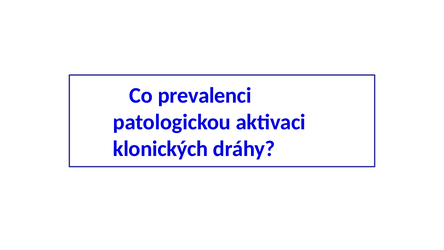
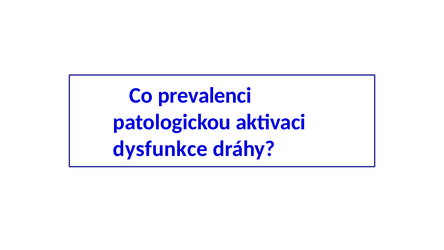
klonických: klonických -> dysfunkce
